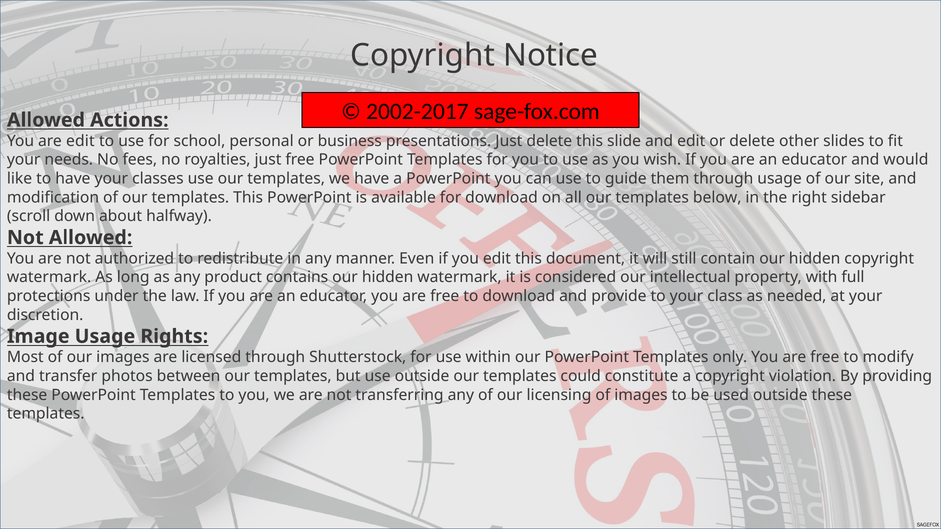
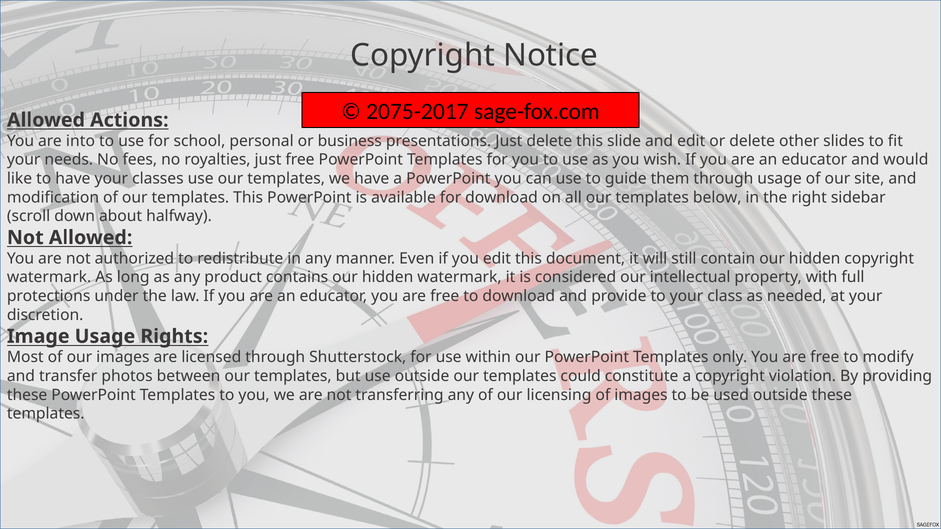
2002-2017: 2002-2017 -> 2075-2017
are edit: edit -> into
